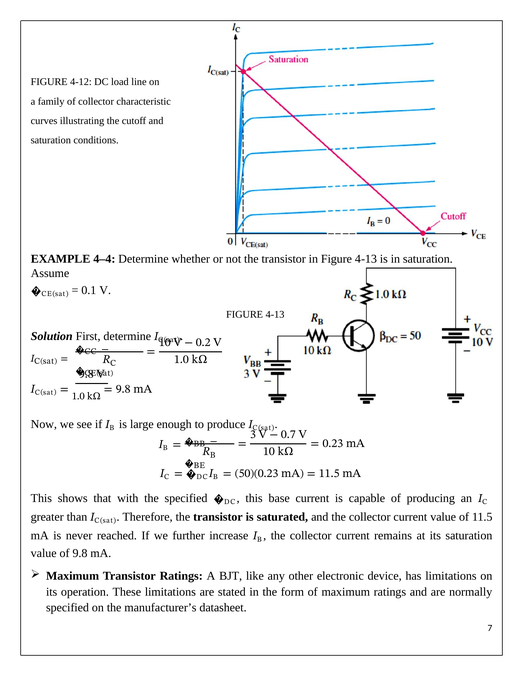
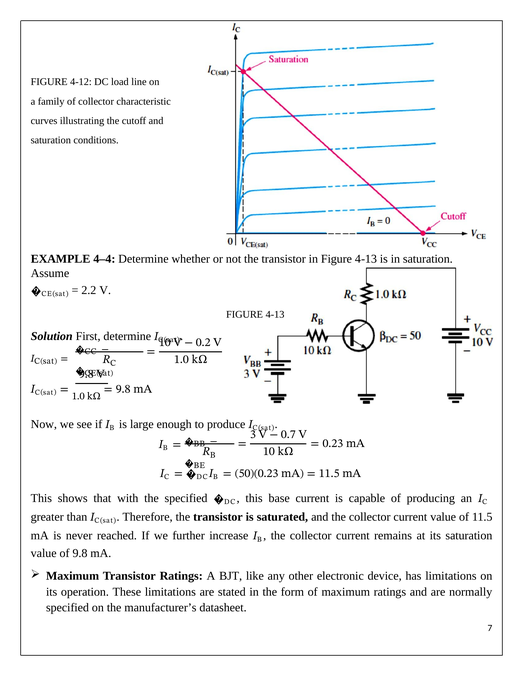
0.1: 0.1 -> 2.2
